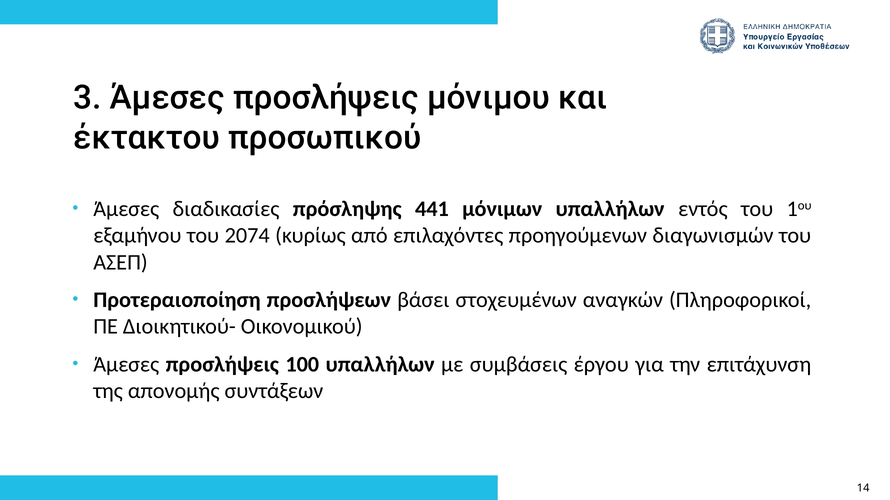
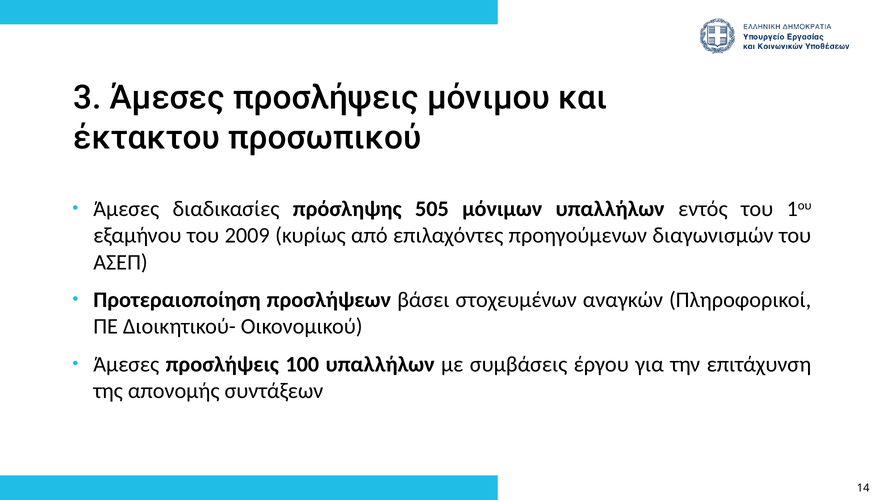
441: 441 -> 505
2074: 2074 -> 2009
